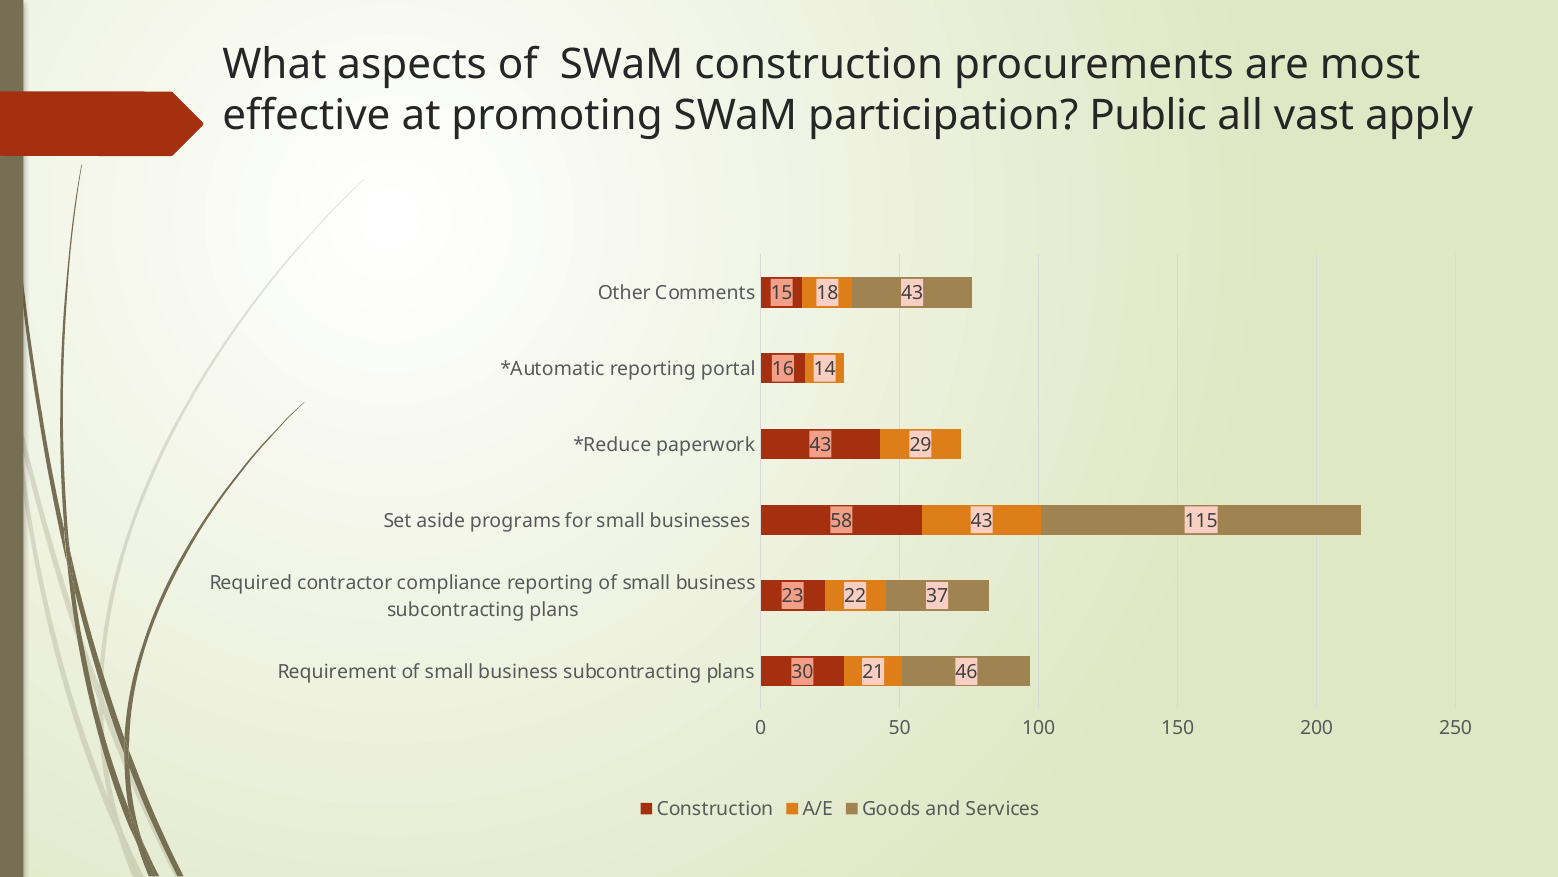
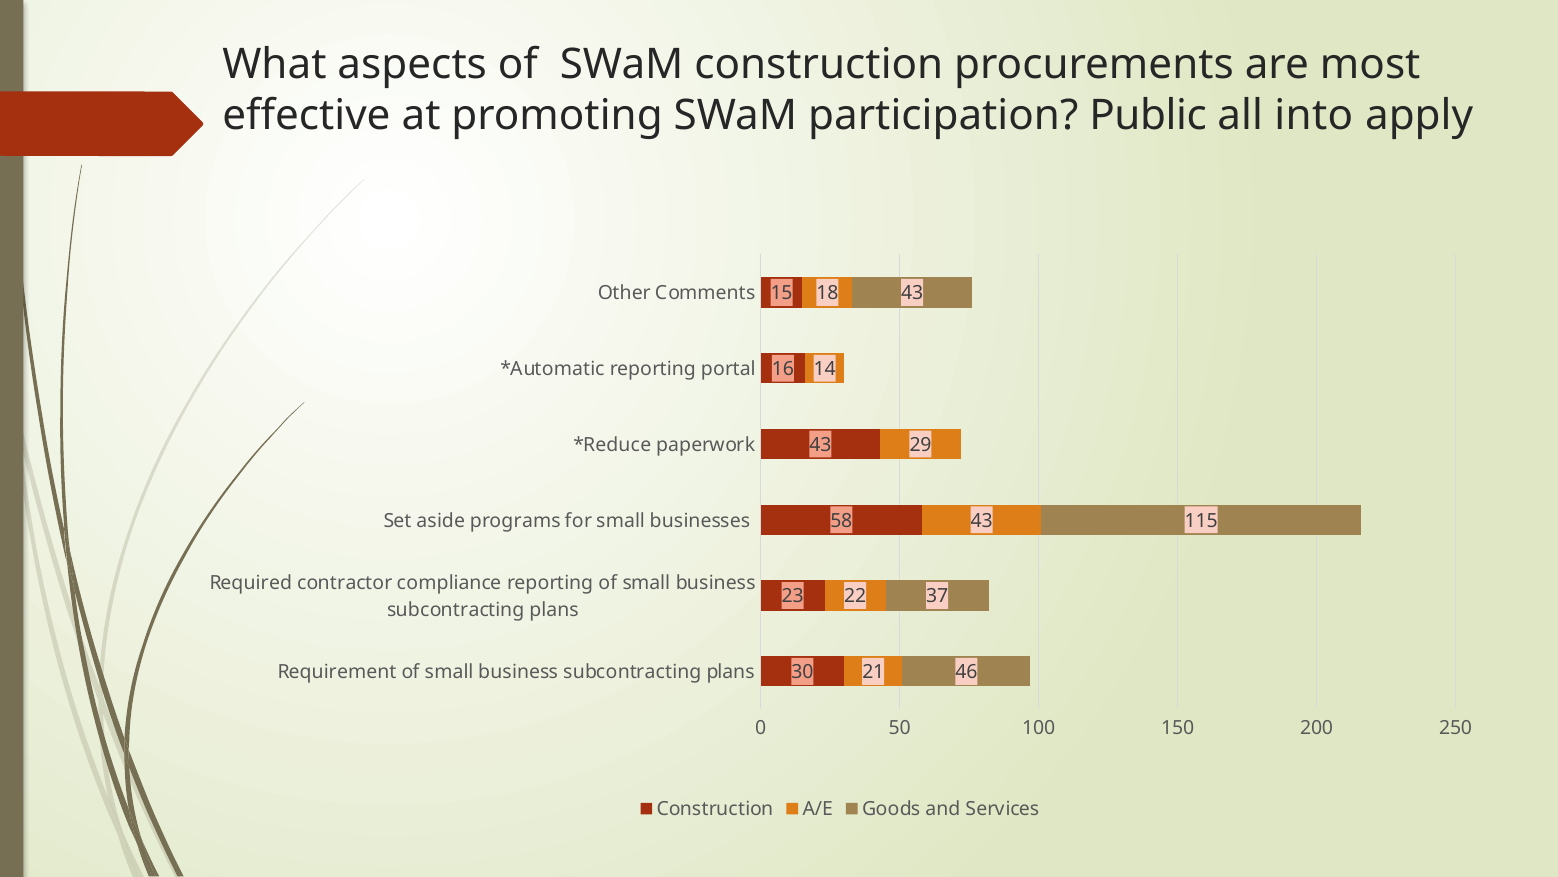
vast: vast -> into
